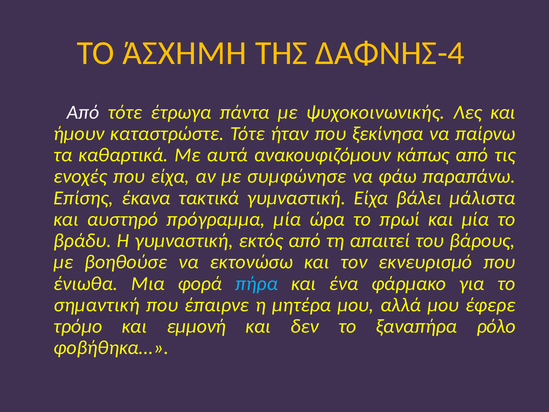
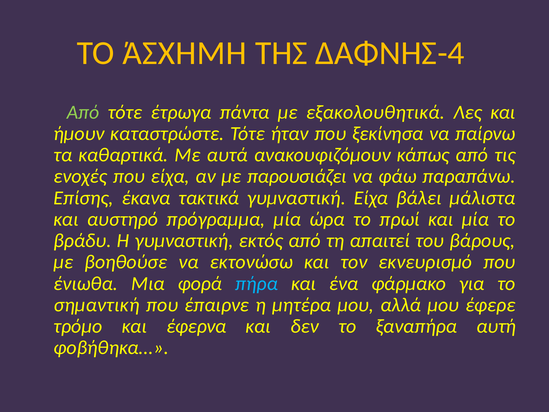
Από at (83, 112) colour: white -> light green
ψυχοκοινωνικής: ψυχοκοινωνικής -> εξακολουθητικά
συμφώνησε: συμφώνησε -> παρουσιάζει
εμμονή: εμμονή -> έφερνα
ρόλο: ρόλο -> αυτή
